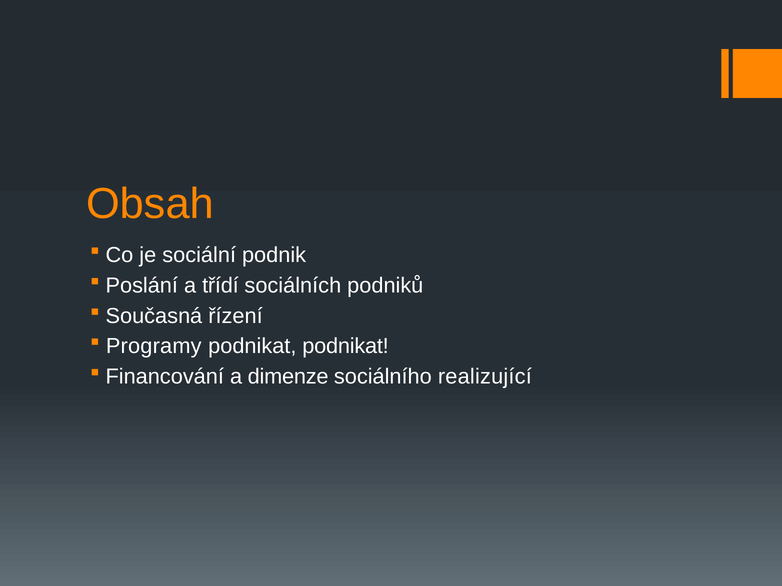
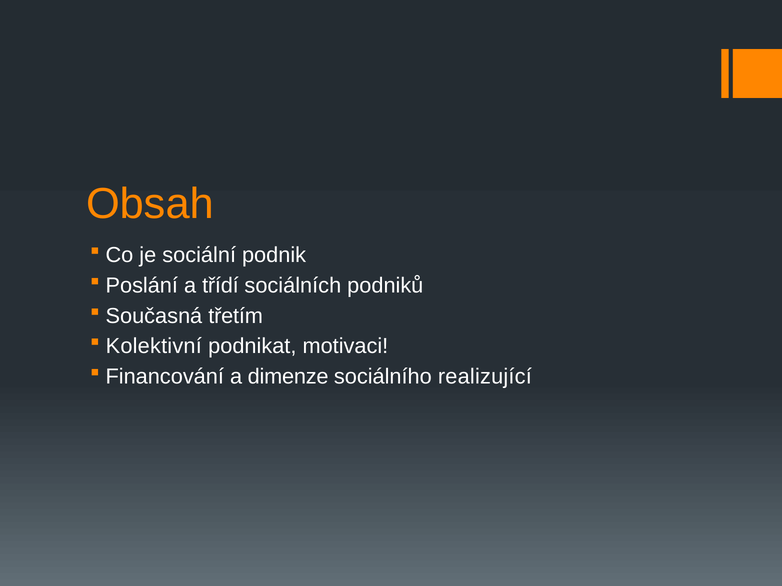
řízení: řízení -> třetím
Programy: Programy -> Kolektivní
podnikat podnikat: podnikat -> motivaci
